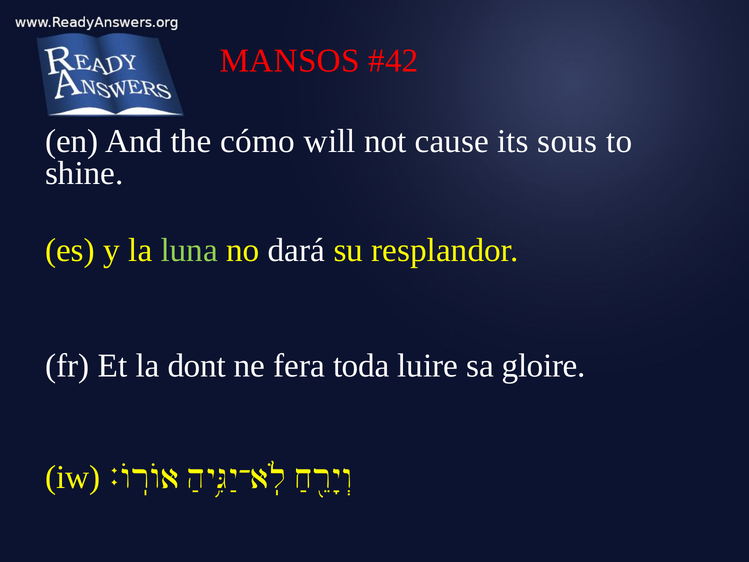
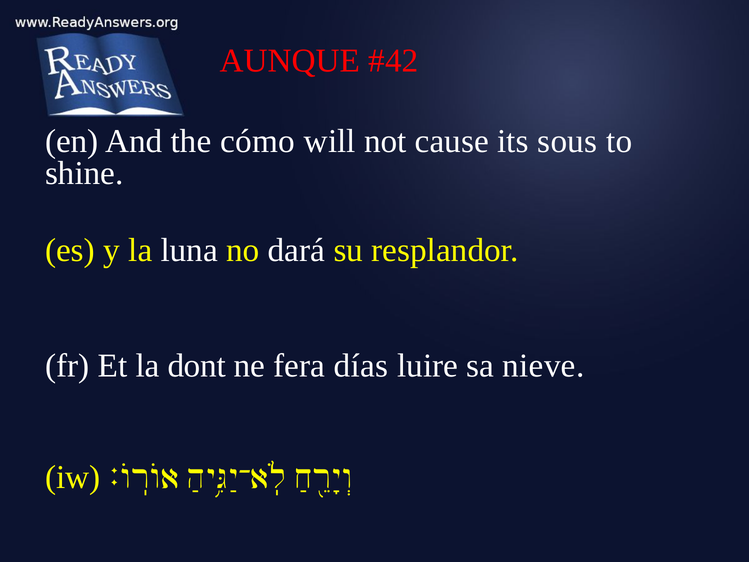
MANSOS: MANSOS -> AUNQUE
luna colour: light green -> white
toda: toda -> días
gloire: gloire -> nieve
